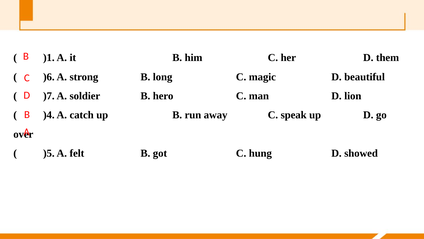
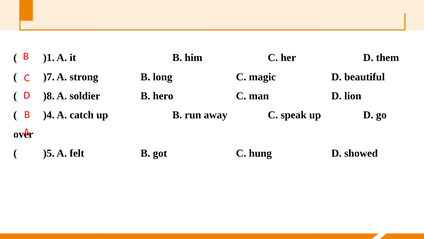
)6: )6 -> )7
)7: )7 -> )8
